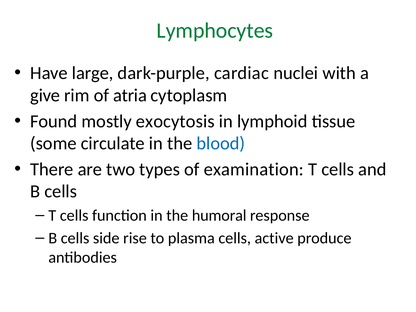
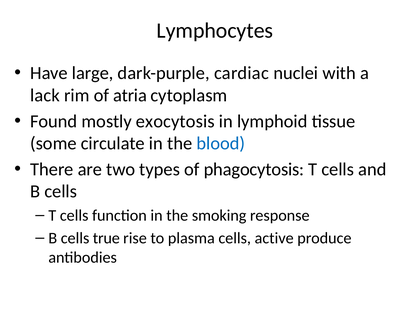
Lymphocytes colour: green -> black
give: give -> lack
examination: examination -> phagocytosis
humoral: humoral -> smoking
side: side -> true
